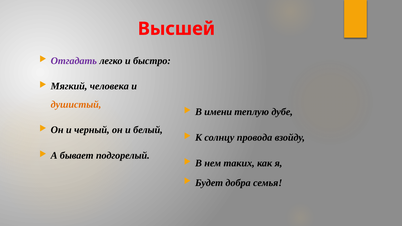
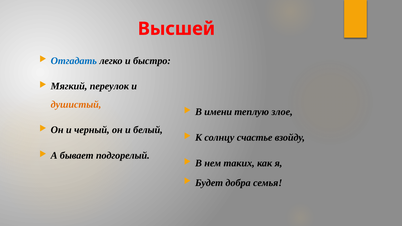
Отгадать colour: purple -> blue
человека: человека -> переулок
дубе: дубе -> злое
провода: провода -> счастье
